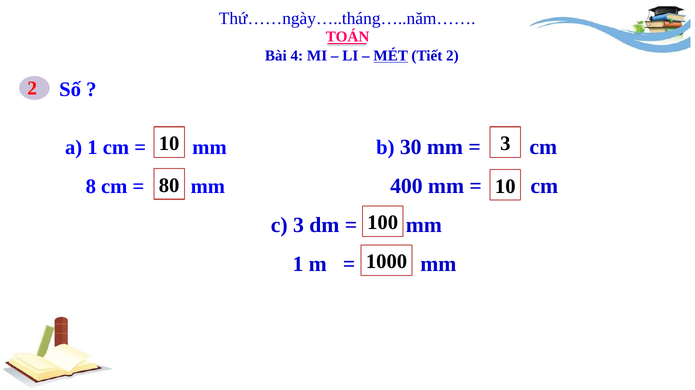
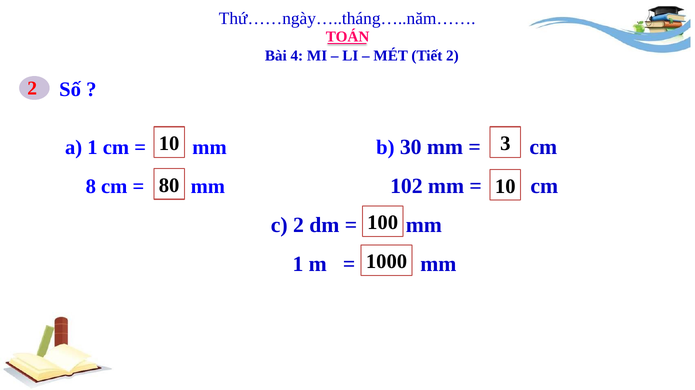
MÉT underline: present -> none
400: 400 -> 102
c 3: 3 -> 2
